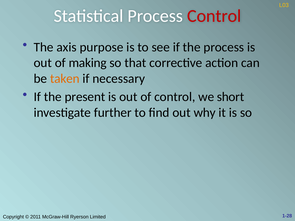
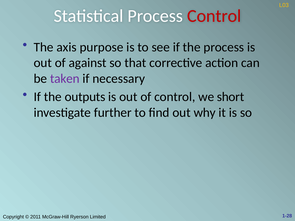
making: making -> against
taken colour: orange -> purple
present: present -> outputs
